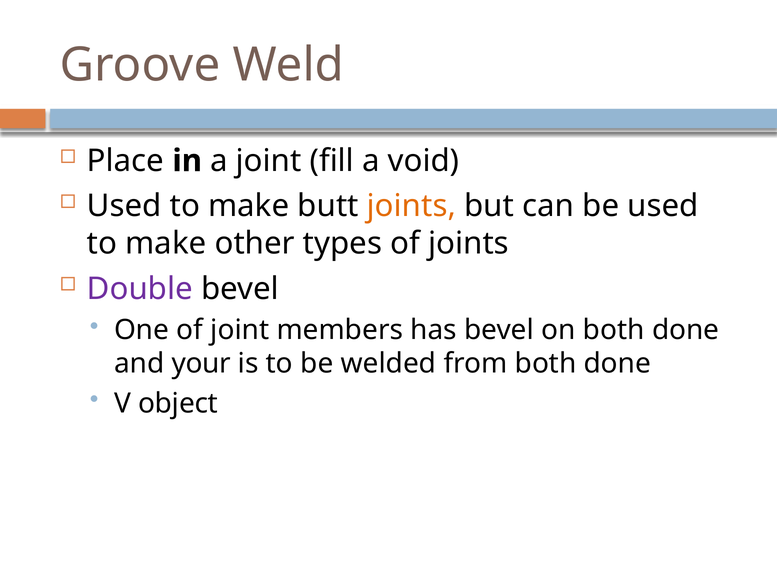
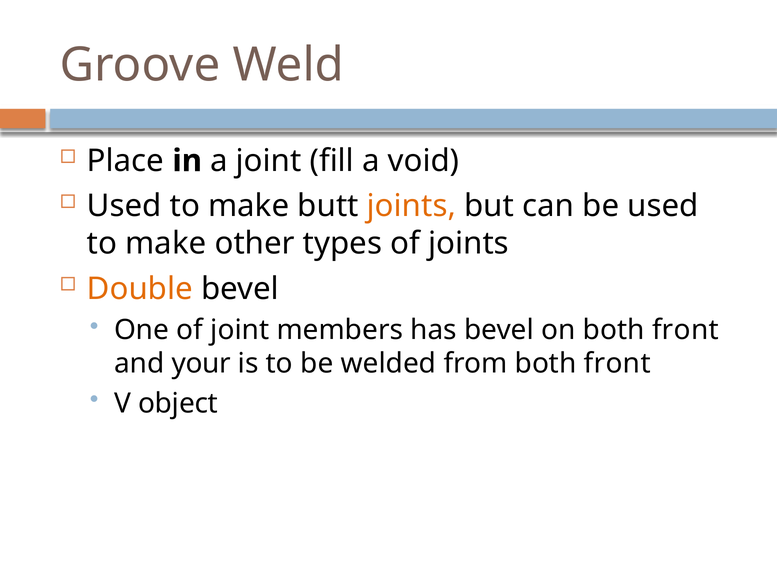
Double colour: purple -> orange
on both done: done -> front
from both done: done -> front
